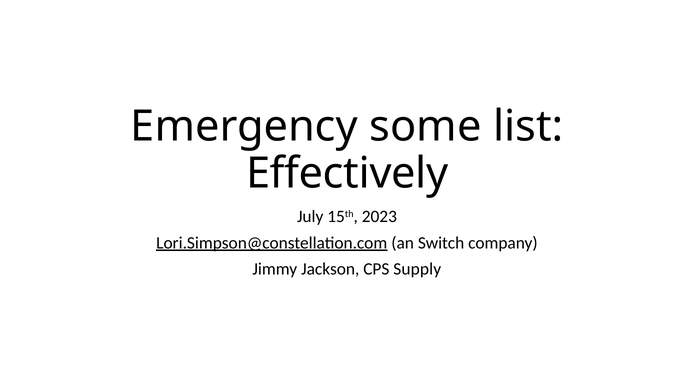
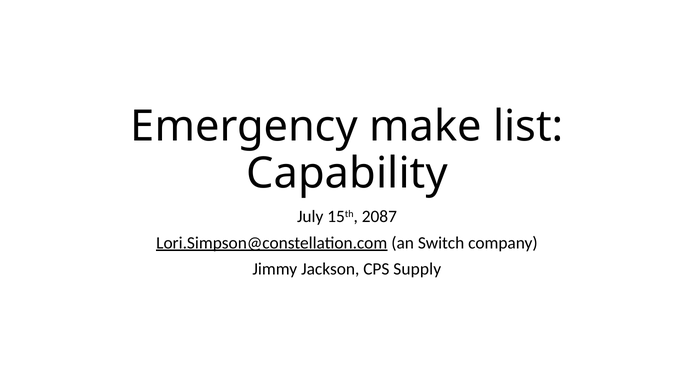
some: some -> make
Effectively: Effectively -> Capability
2023: 2023 -> 2087
